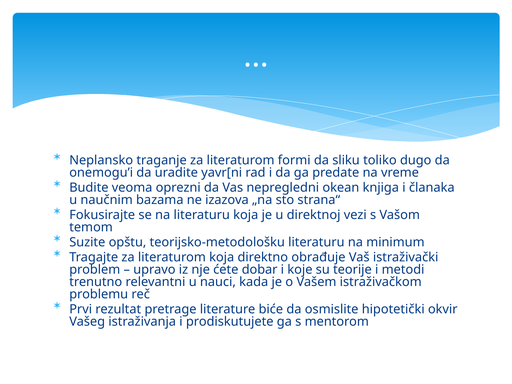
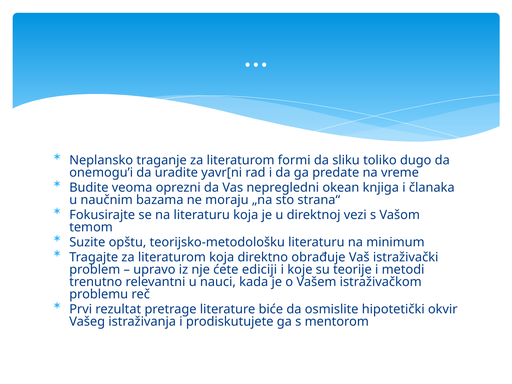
izazova: izazova -> moraju
dobar: dobar -> ediciji
